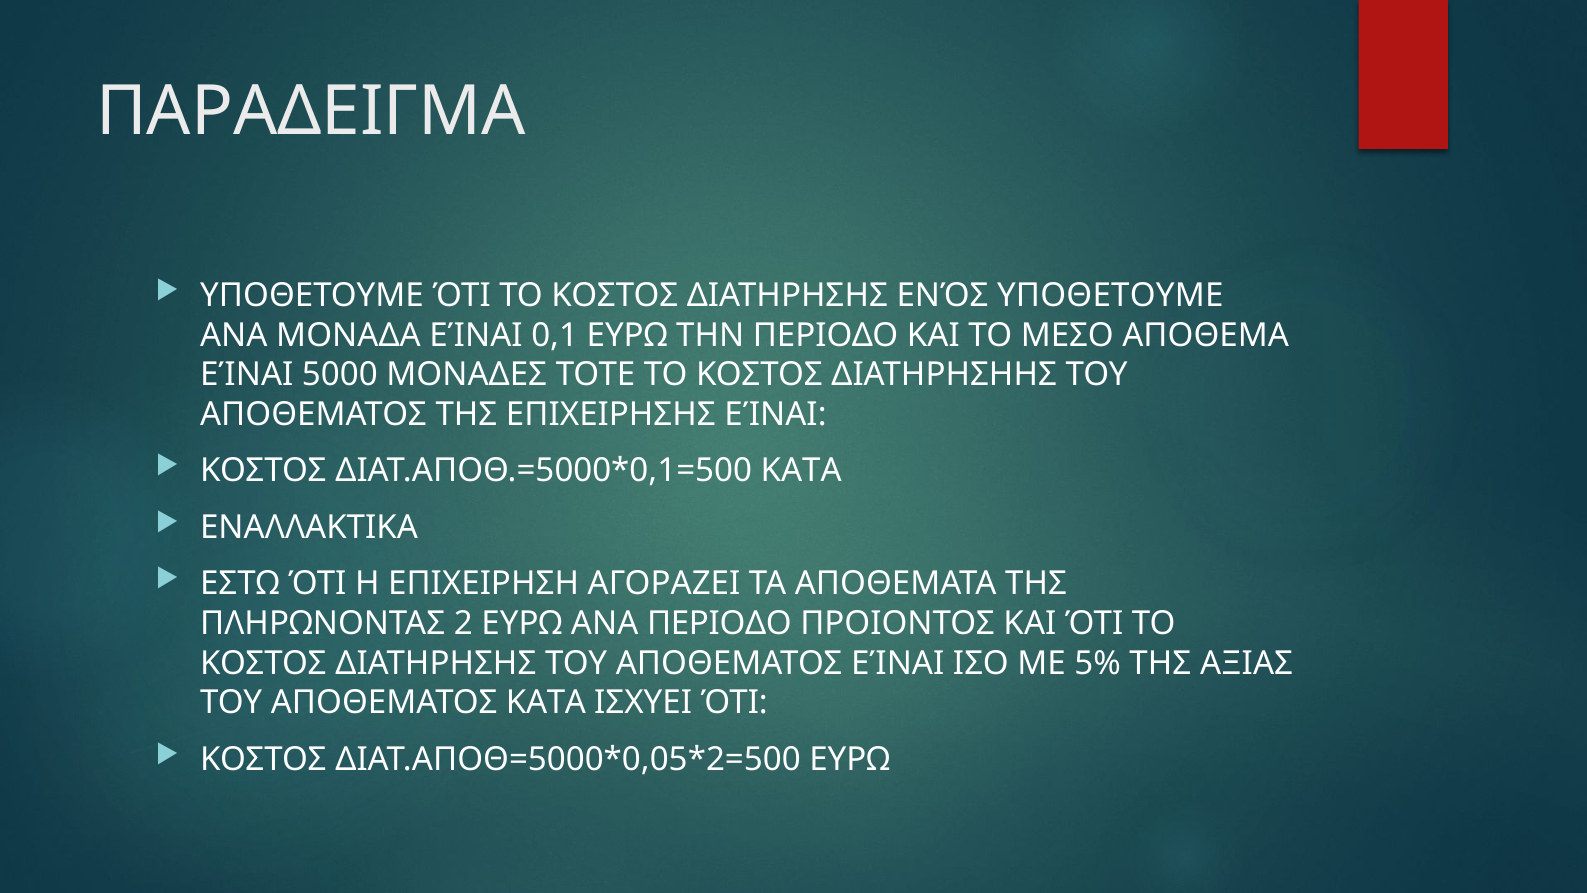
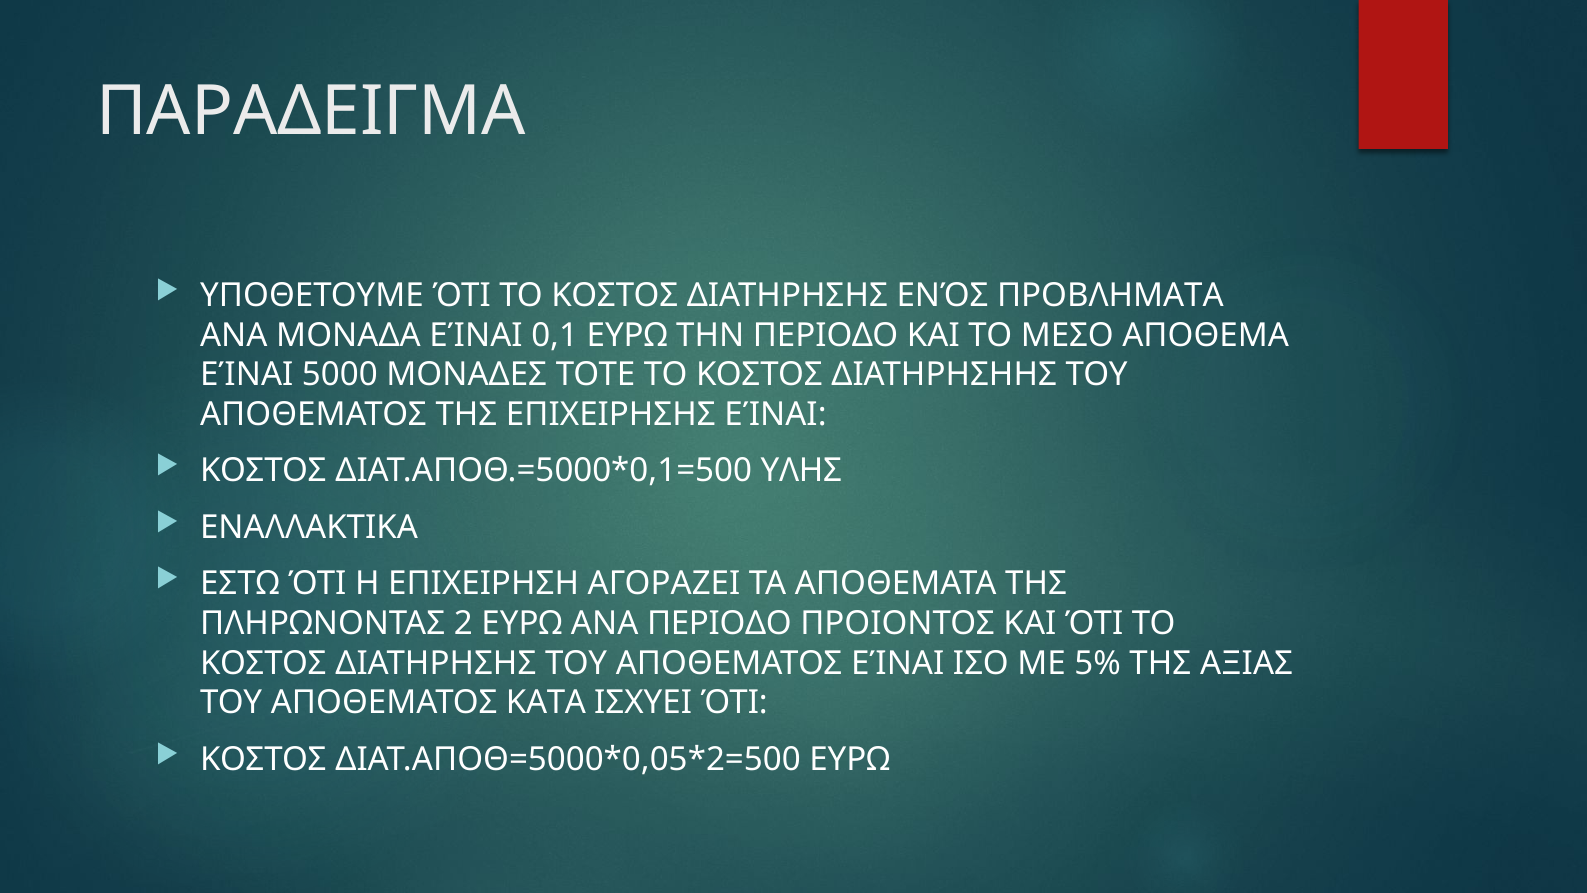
ΕΝΌΣ ΥΠΟΘΕΤΟΥΜΕ: ΥΠΟΘΕΤΟΥΜΕ -> ΠΡΟΒΛΗΜΑΤΑ
ΚΑΤΑ: ΚΑΤΑ -> ΥΛΗΣ
